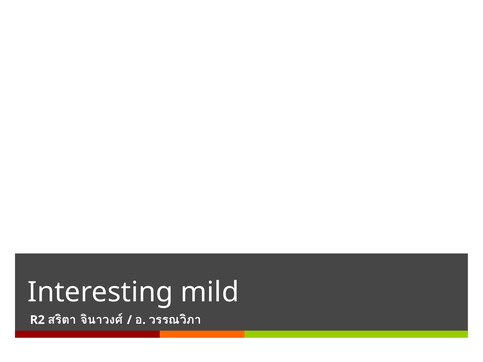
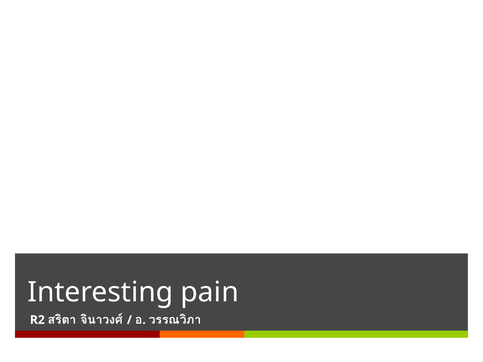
mild: mild -> pain
